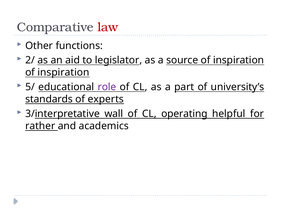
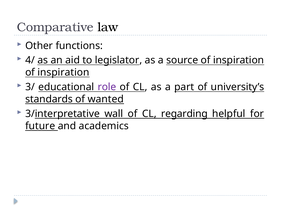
law colour: red -> black
2/: 2/ -> 4/
5/: 5/ -> 3/
experts: experts -> wanted
operating: operating -> regarding
rather: rather -> future
